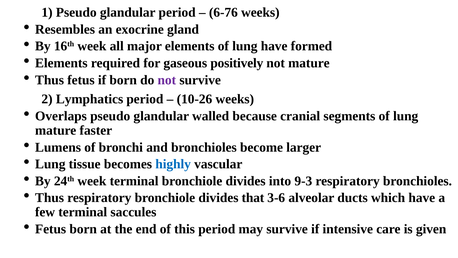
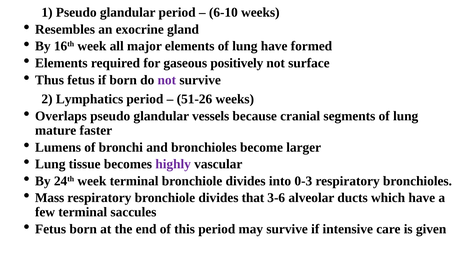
6-76: 6-76 -> 6-10
not mature: mature -> surface
10-26: 10-26 -> 51-26
walled: walled -> vessels
highly colour: blue -> purple
9-3: 9-3 -> 0-3
Thus at (50, 197): Thus -> Mass
